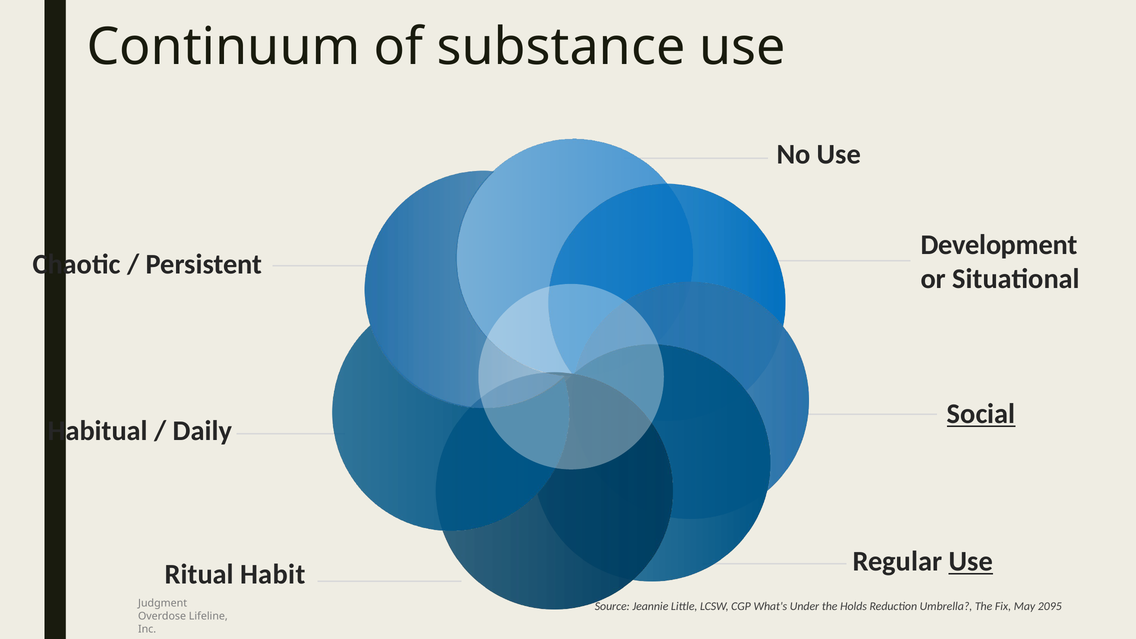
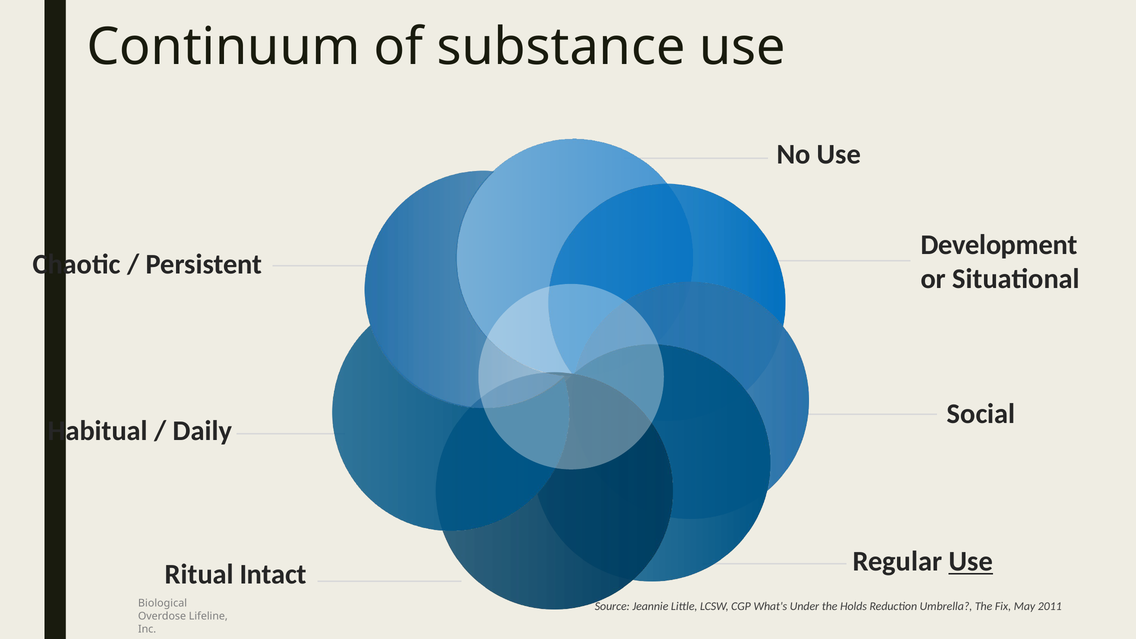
Social underline: present -> none
Habit: Habit -> Intact
Judgment: Judgment -> Biological
2095: 2095 -> 2011
